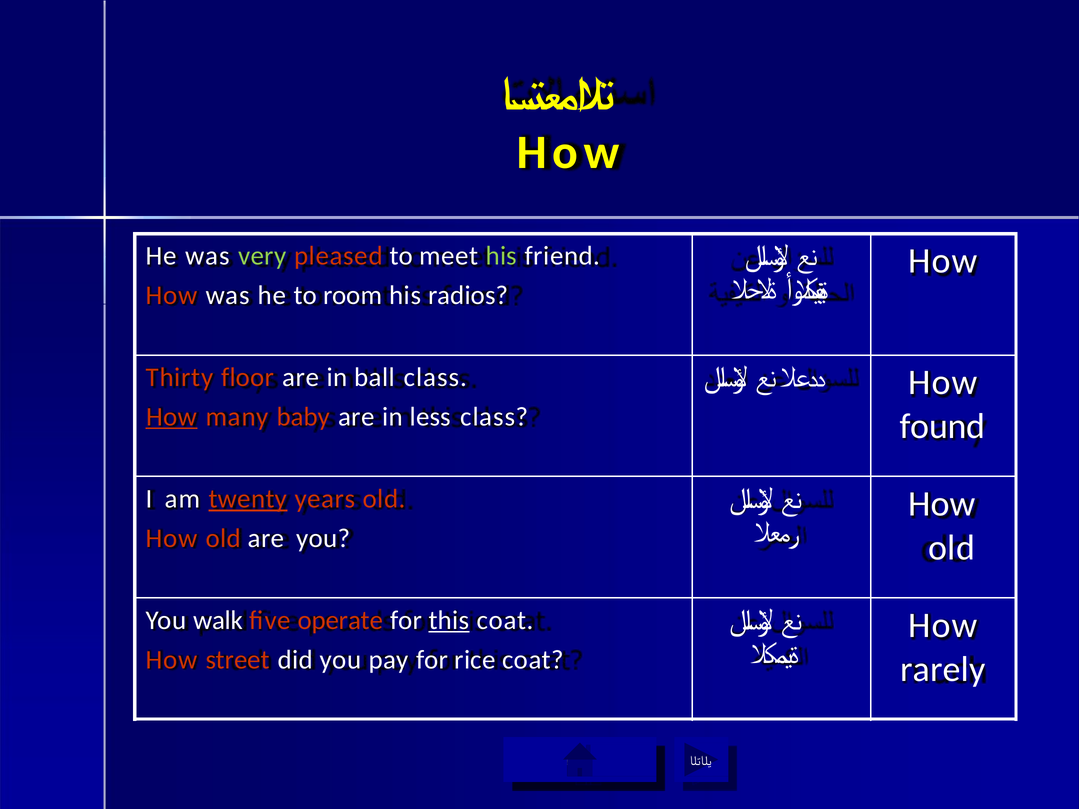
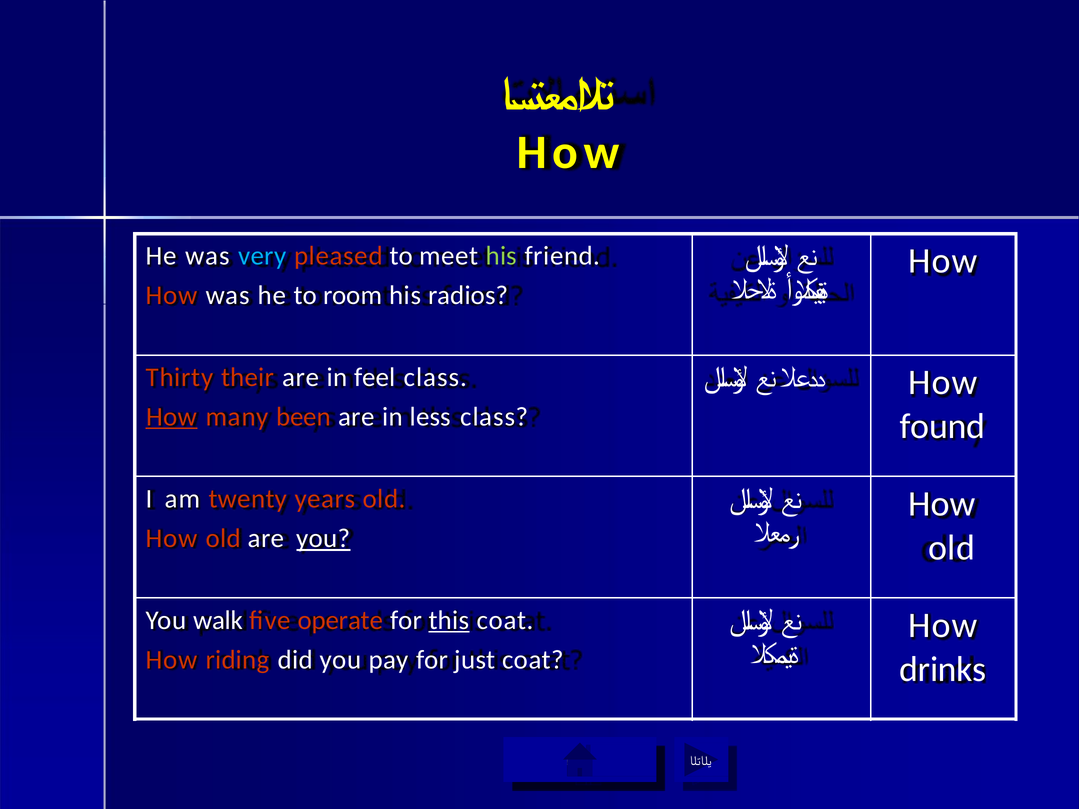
very colour: light green -> light blue
floor: floor -> their
ball: ball -> feel
baby: baby -> been
twenty underline: present -> none
you at (323, 539) underline: none -> present
street: street -> riding
rice: rice -> just
rarely: rarely -> drinks
